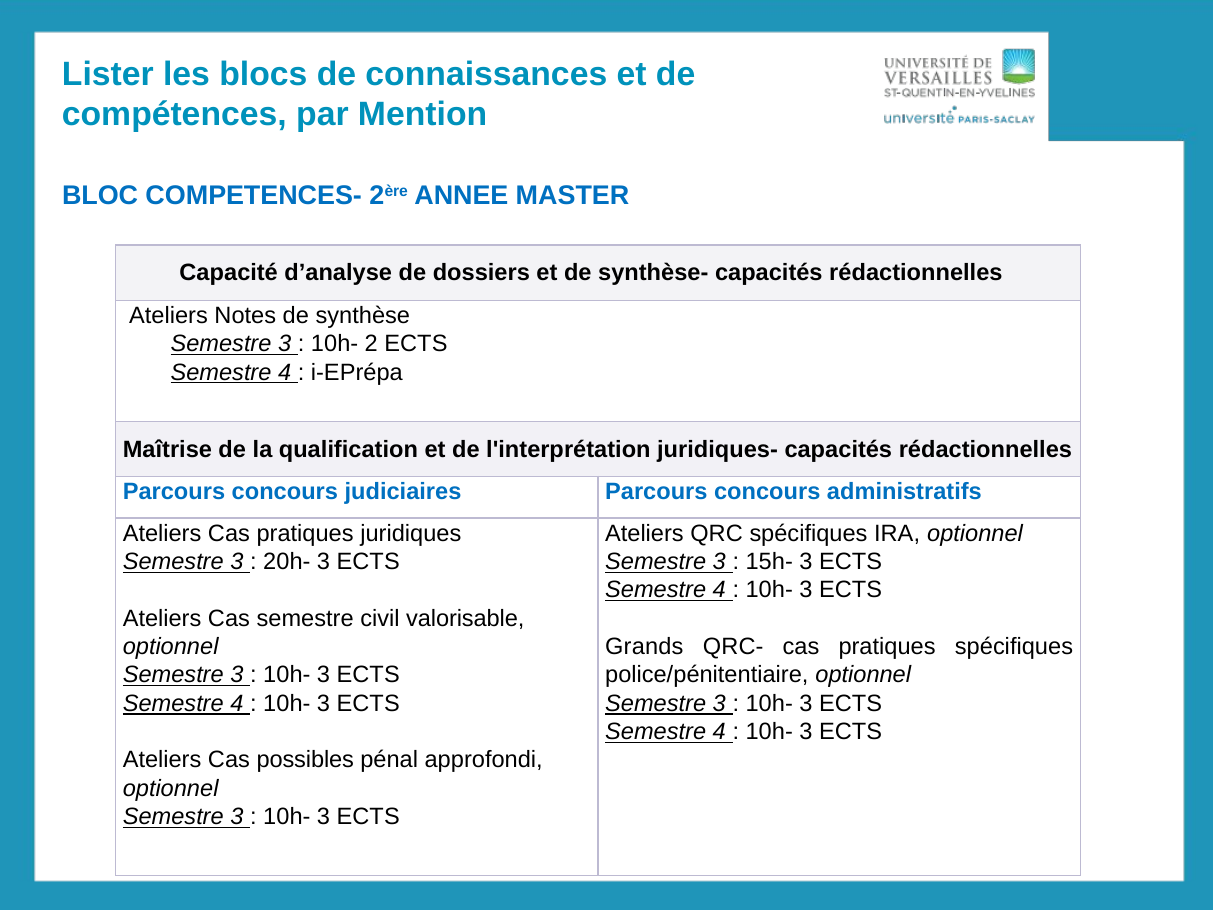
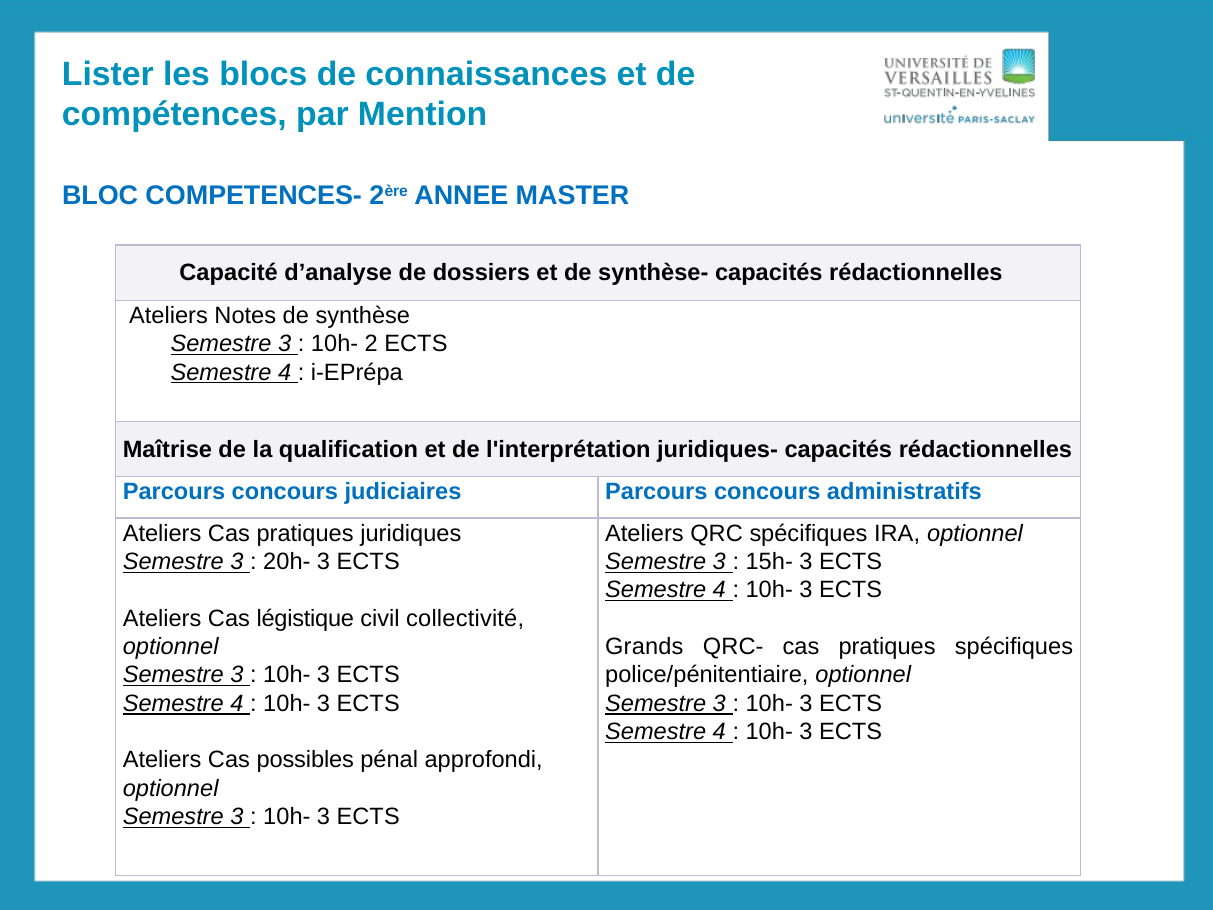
Cas semestre: semestre -> légistique
valorisable: valorisable -> collectivité
